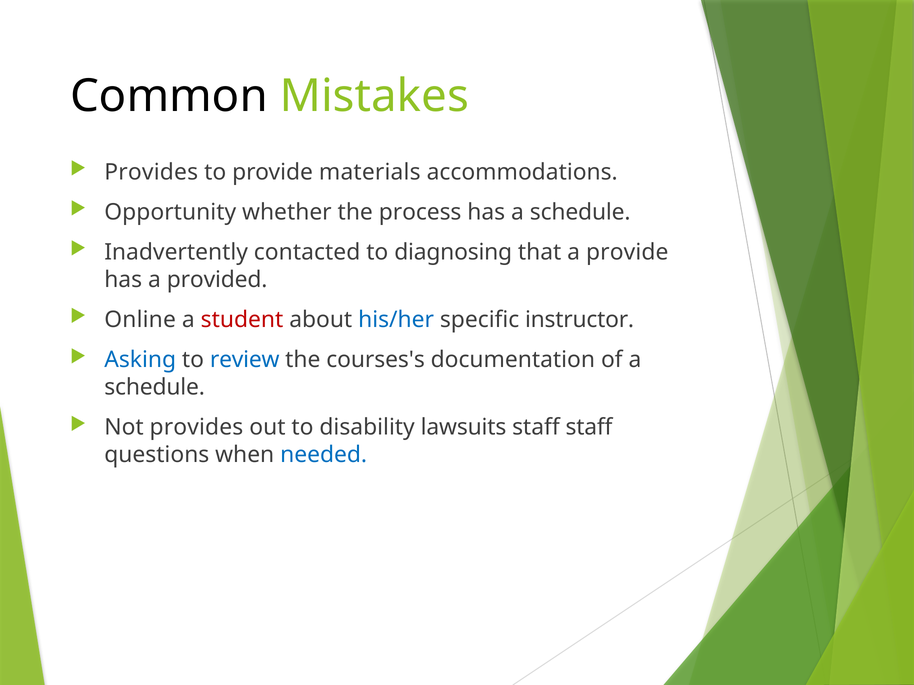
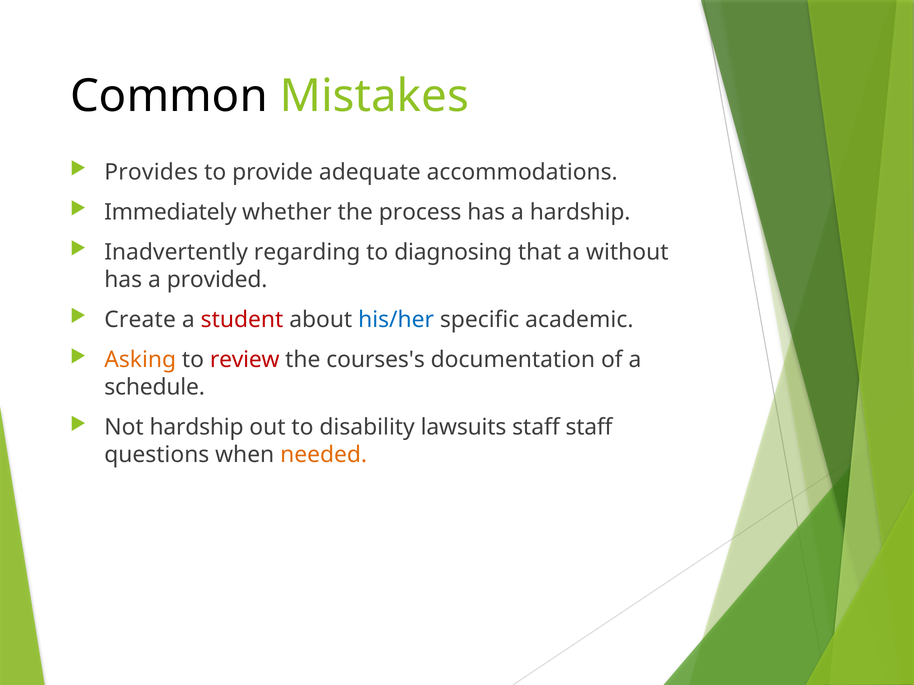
materials: materials -> adequate
Opportunity: Opportunity -> Immediately
has a schedule: schedule -> hardship
contacted: contacted -> regarding
a provide: provide -> without
Online: Online -> Create
instructor: instructor -> academic
Asking colour: blue -> orange
review colour: blue -> red
Not provides: provides -> hardship
needed colour: blue -> orange
